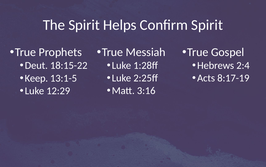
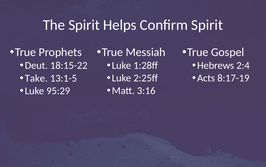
Keep: Keep -> Take
12:29: 12:29 -> 95:29
